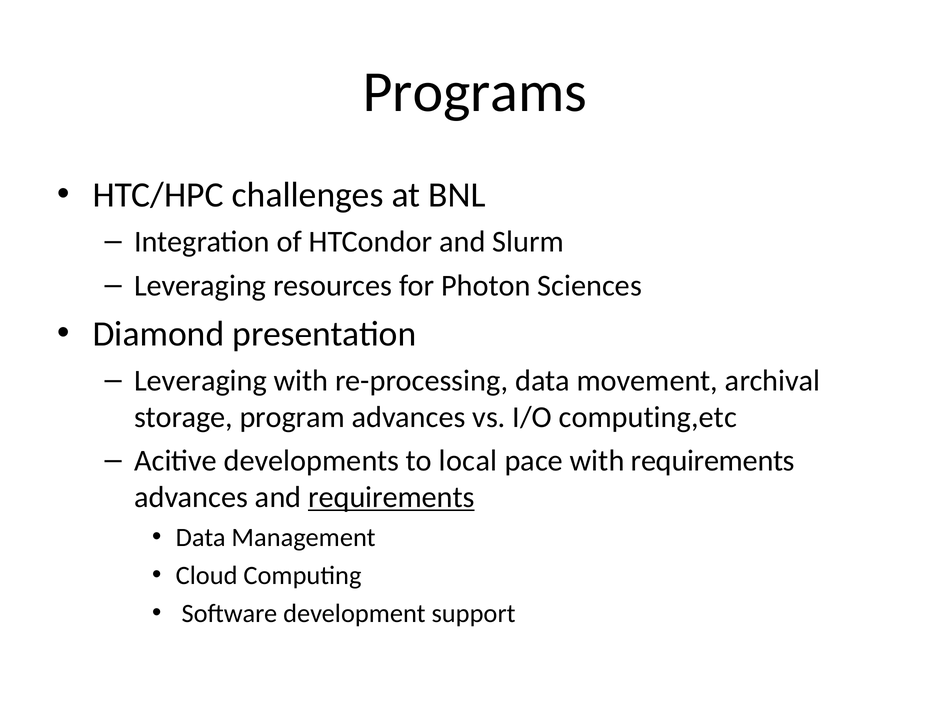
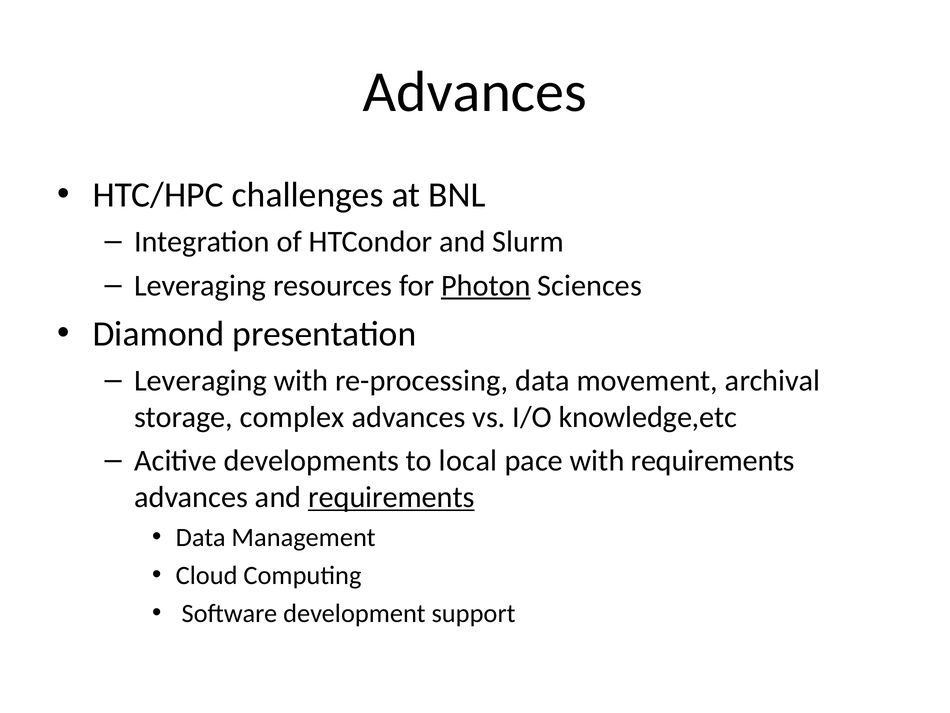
Programs at (475, 92): Programs -> Advances
Photon underline: none -> present
program: program -> complex
computing,etc: computing,etc -> knowledge,etc
